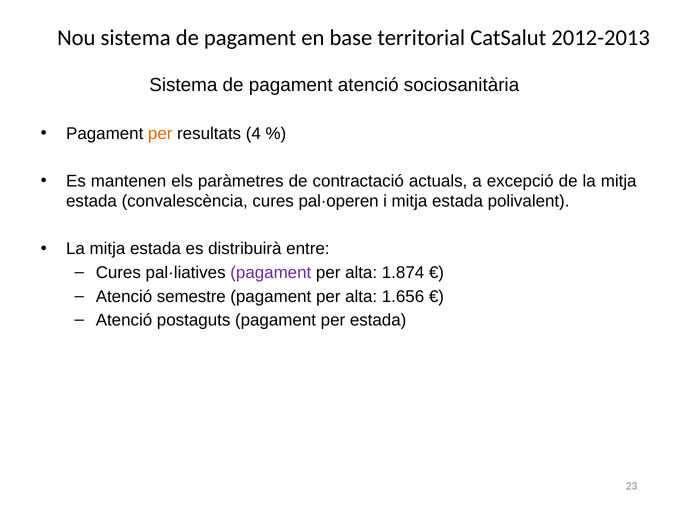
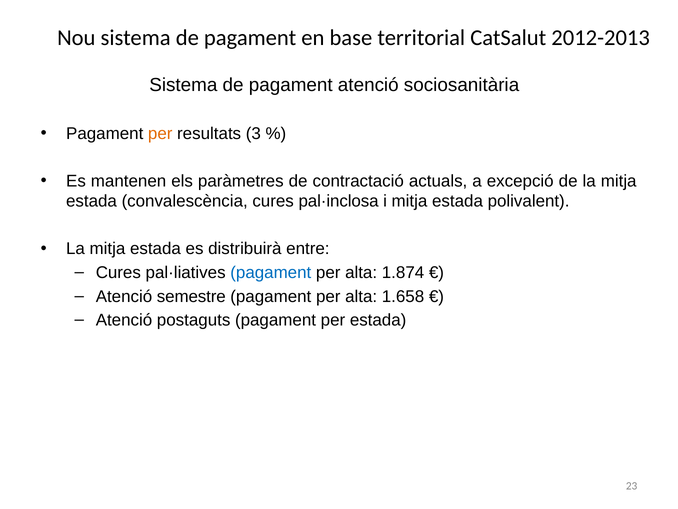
4: 4 -> 3
pal·operen: pal·operen -> pal·inclosa
pagament at (271, 272) colour: purple -> blue
1.656: 1.656 -> 1.658
